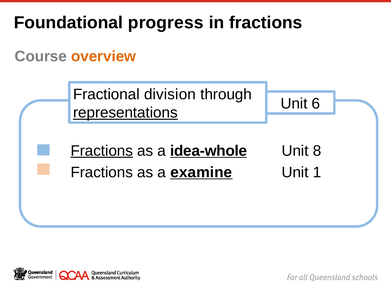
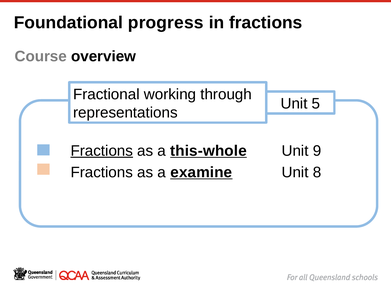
overview colour: orange -> black
division: division -> working
6: 6 -> 5
representations underline: present -> none
idea-whole: idea-whole -> this-whole
8: 8 -> 9
1: 1 -> 8
